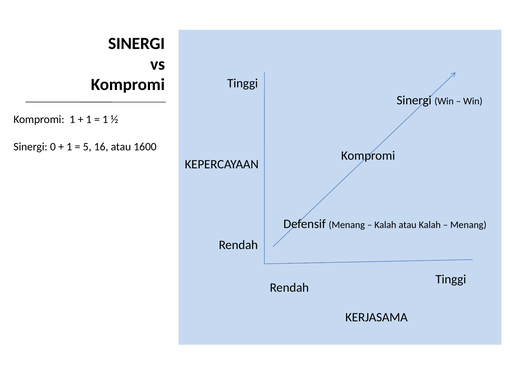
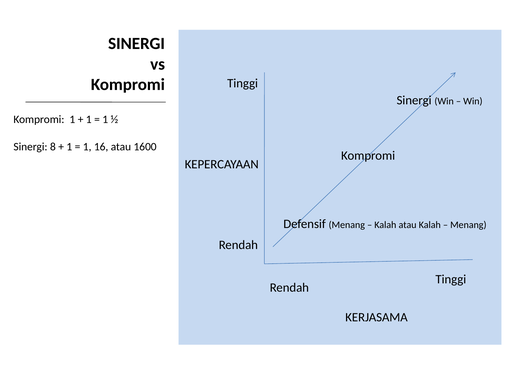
0: 0 -> 8
5 at (87, 146): 5 -> 1
